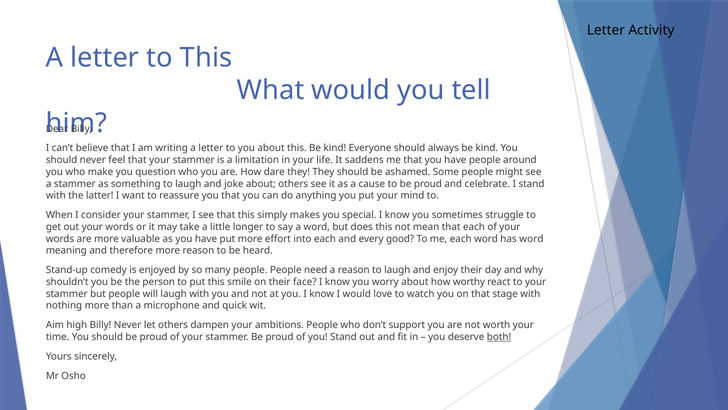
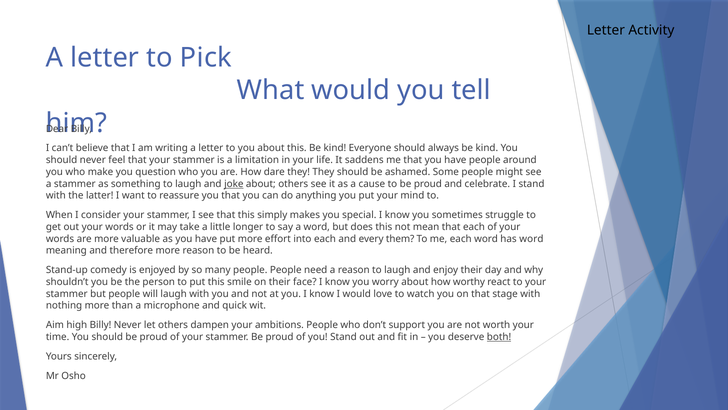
to This: This -> Pick
joke underline: none -> present
good: good -> them
